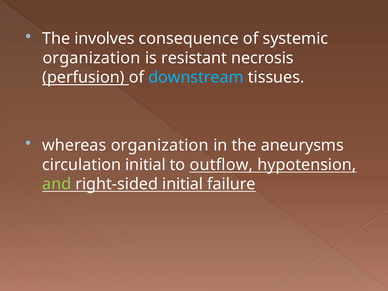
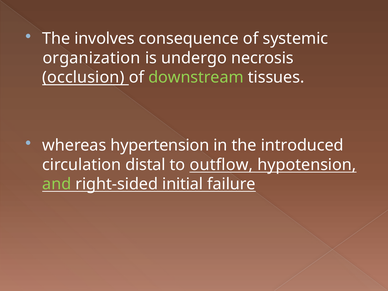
resistant: resistant -> undergo
perfusion: perfusion -> occlusion
downstream colour: light blue -> light green
whereas organization: organization -> hypertension
aneurysms: aneurysms -> introduced
circulation initial: initial -> distal
